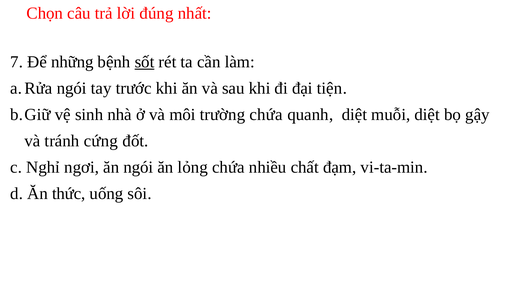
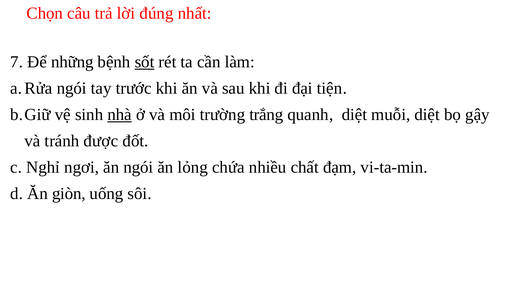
nhà underline: none -> present
trường chứa: chứa -> trắng
cứng: cứng -> được
thức: thức -> giòn
